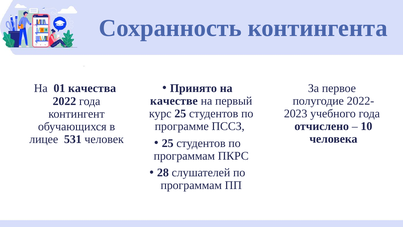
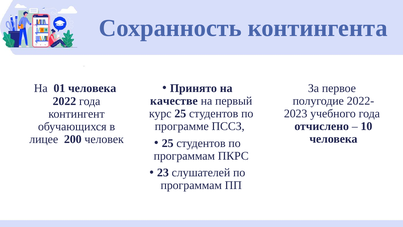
01 качества: качества -> человека
531: 531 -> 200
28: 28 -> 23
